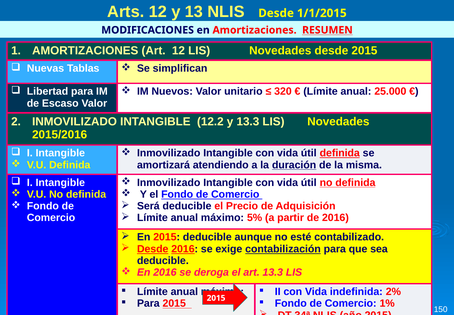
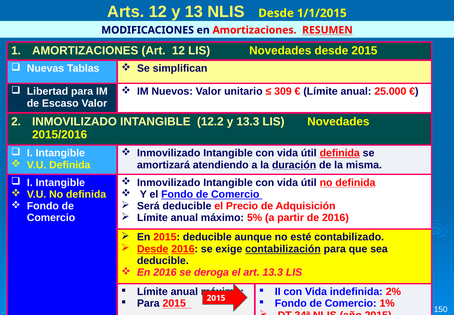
320: 320 -> 309
